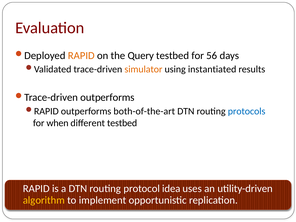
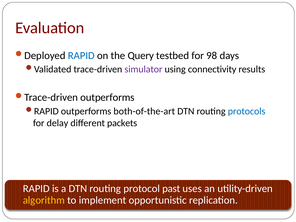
RAPID at (81, 55) colour: orange -> blue
56: 56 -> 98
simulator colour: orange -> purple
instantiated: instantiated -> connectivity
when: when -> delay
different testbed: testbed -> packets
idea: idea -> past
